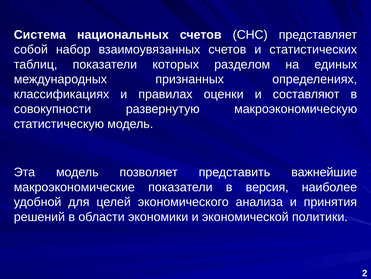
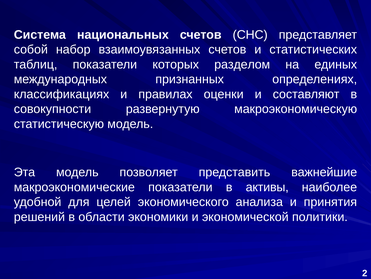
версия: версия -> активы
